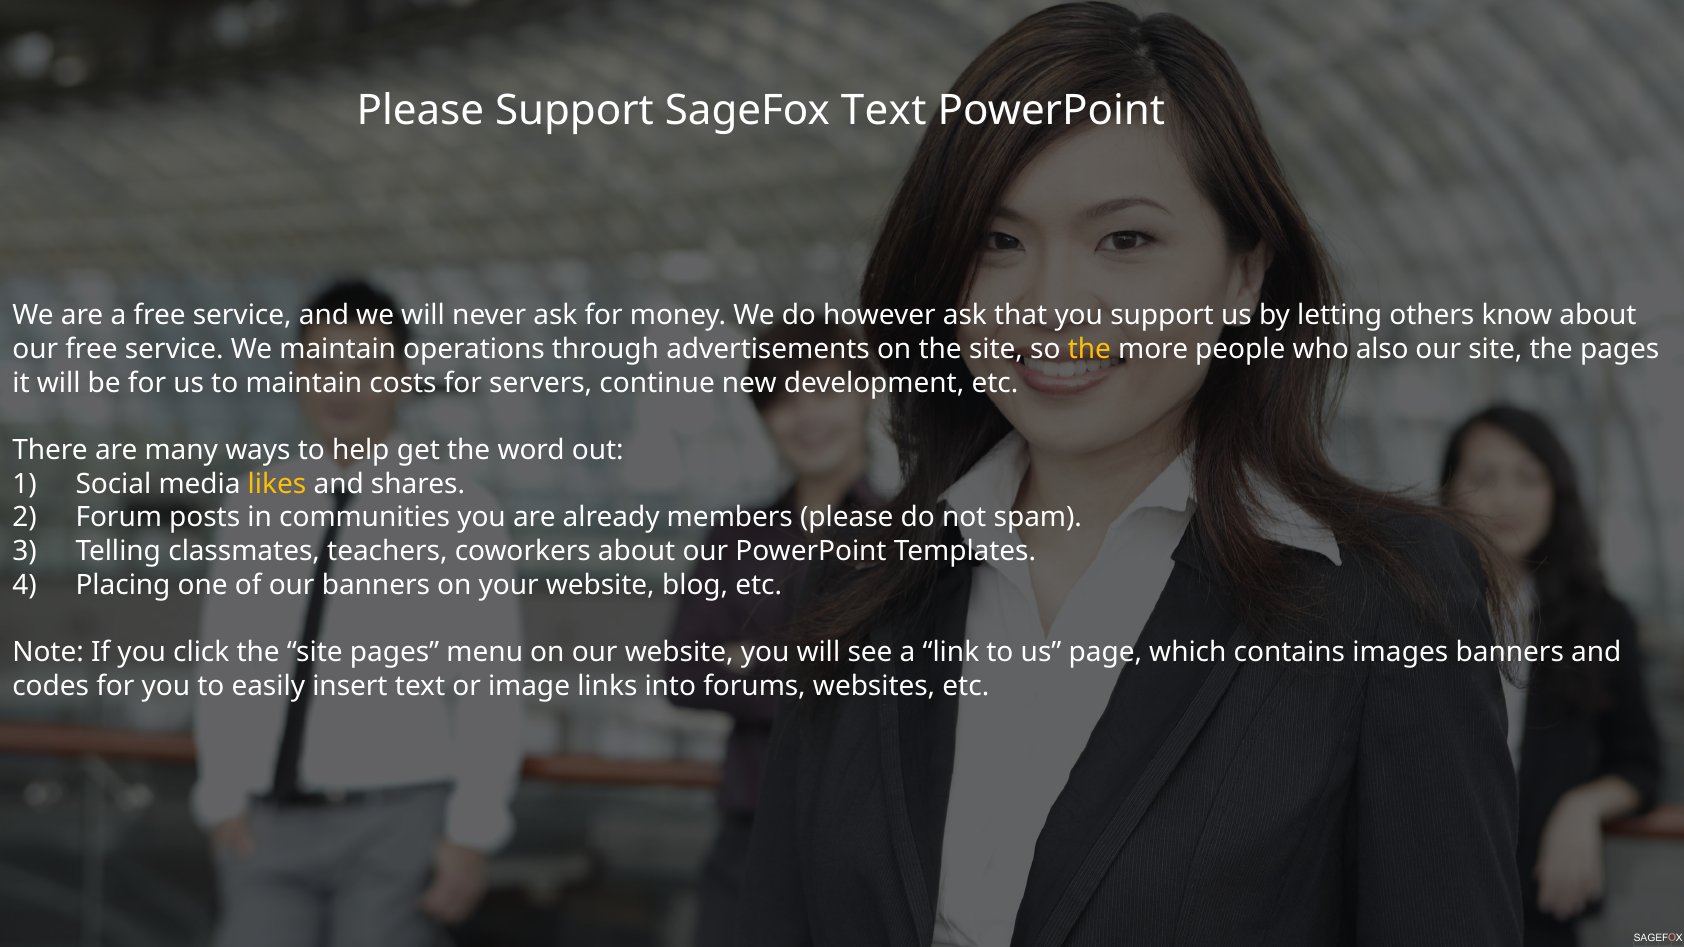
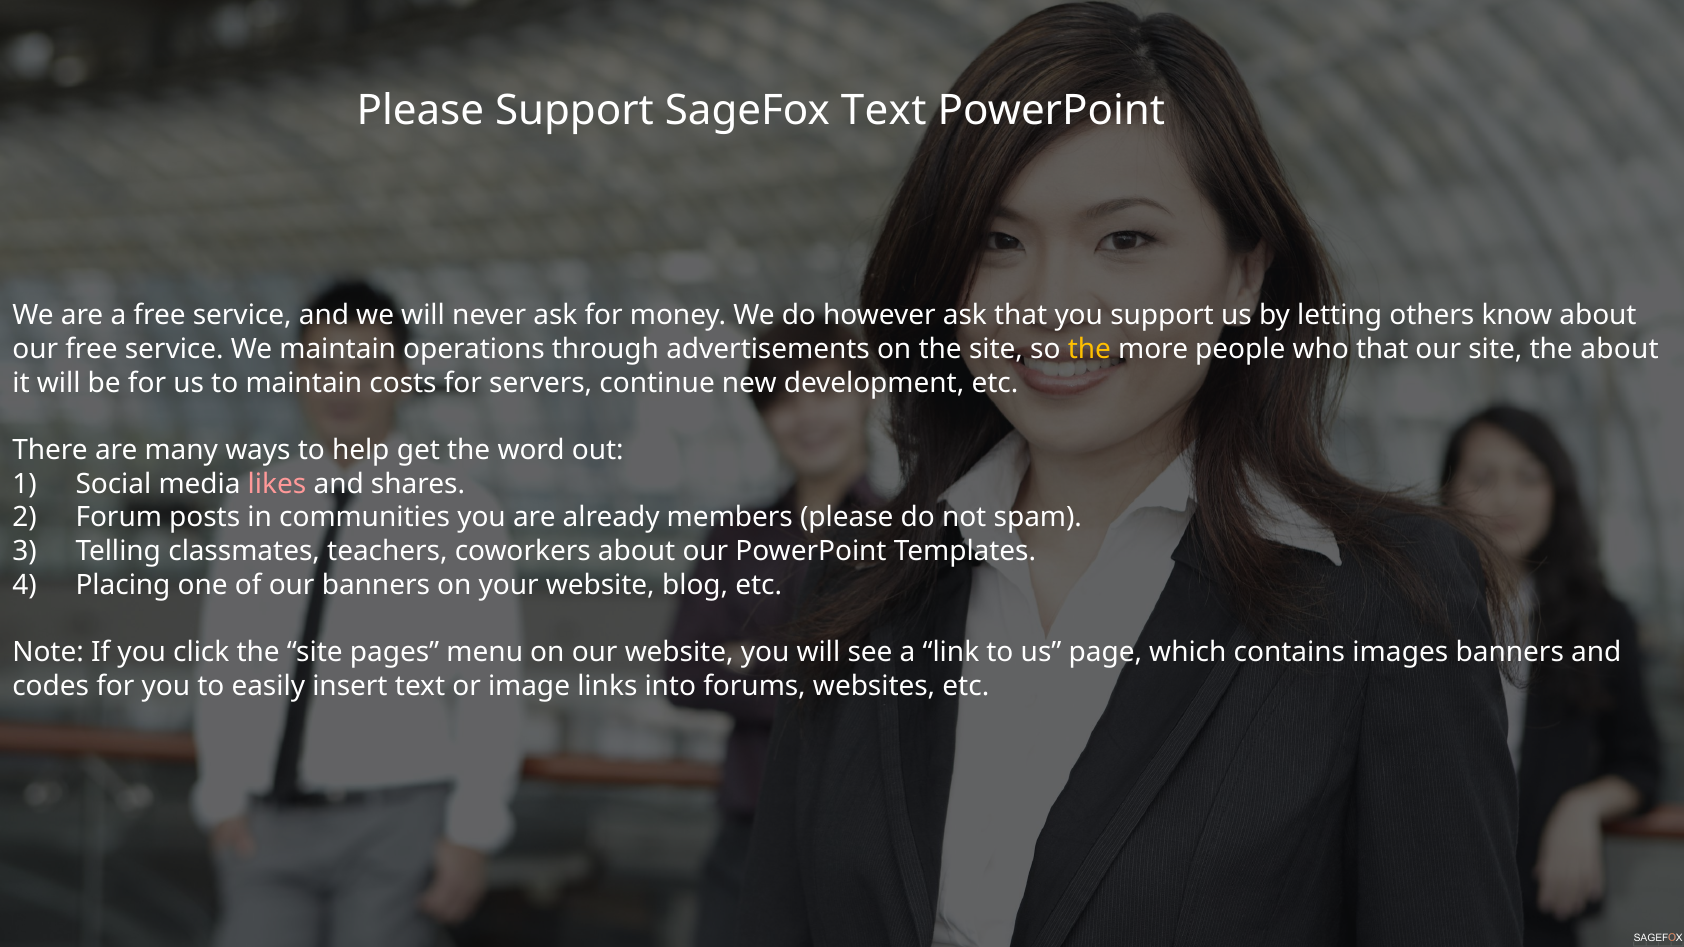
who also: also -> that
the pages: pages -> about
likes colour: yellow -> pink
